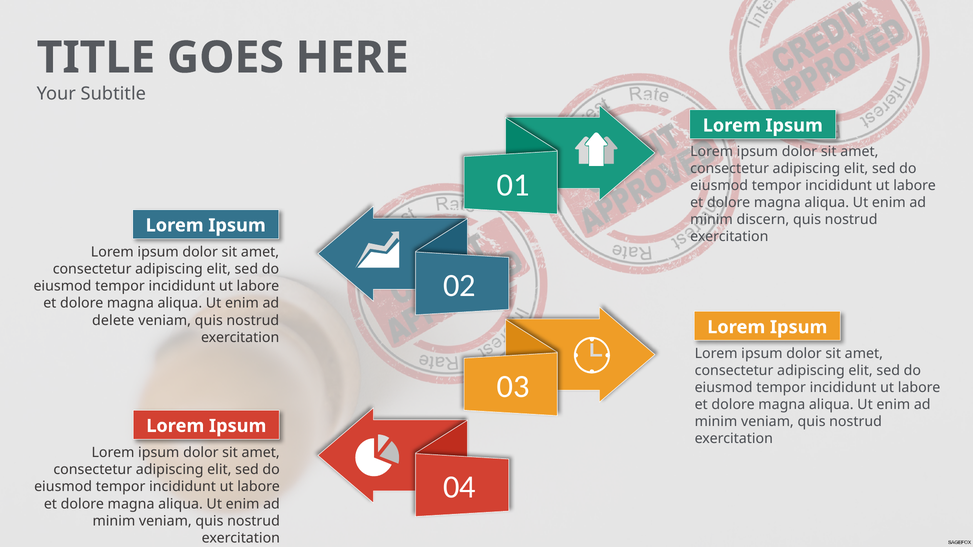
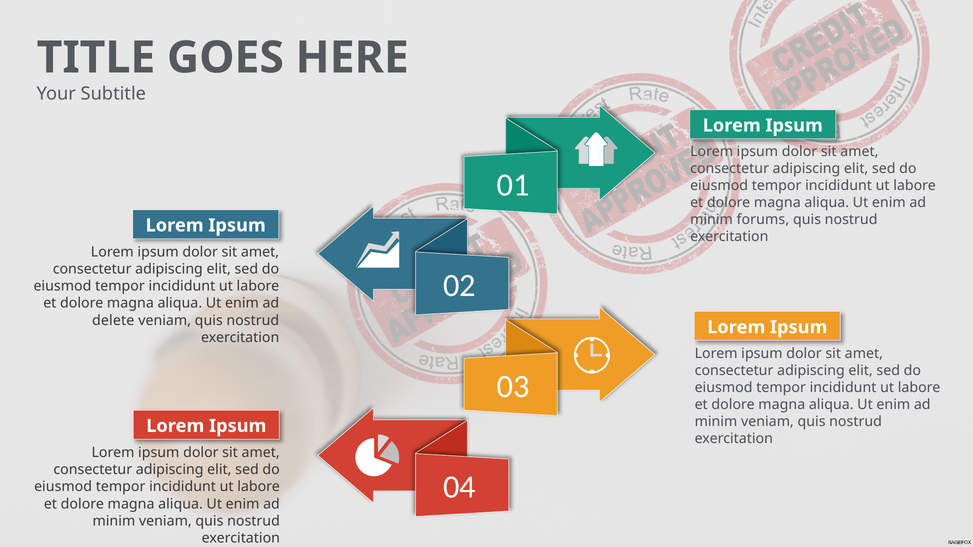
discern: discern -> forums
